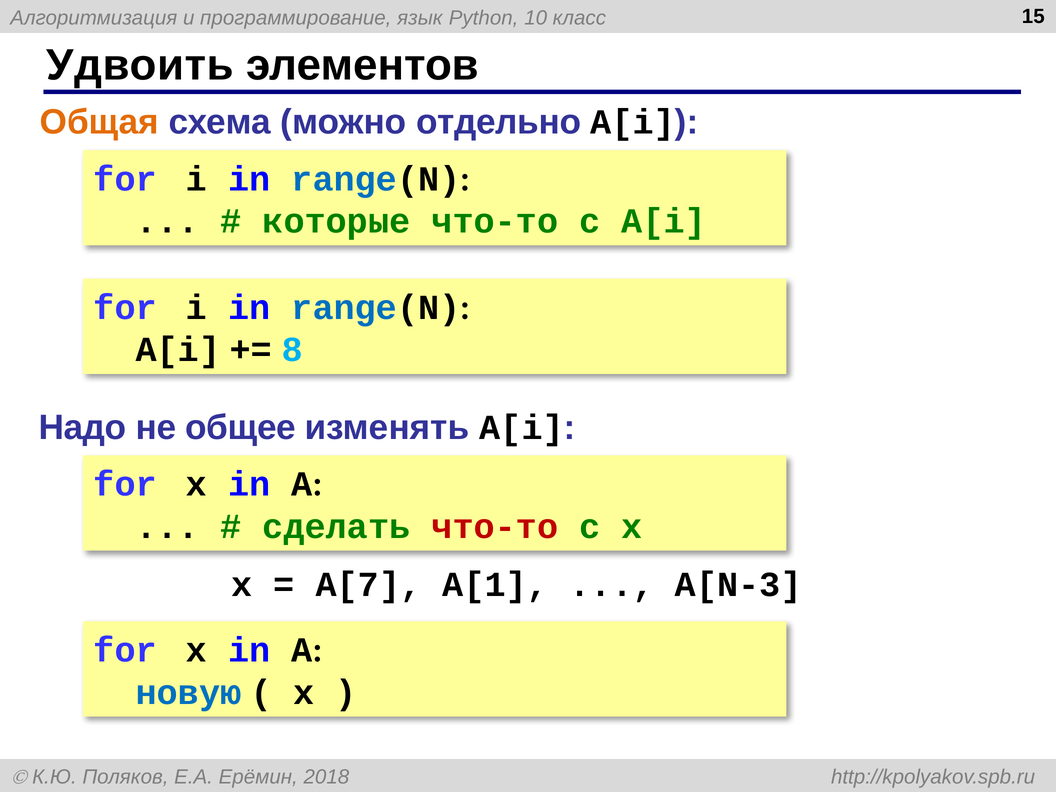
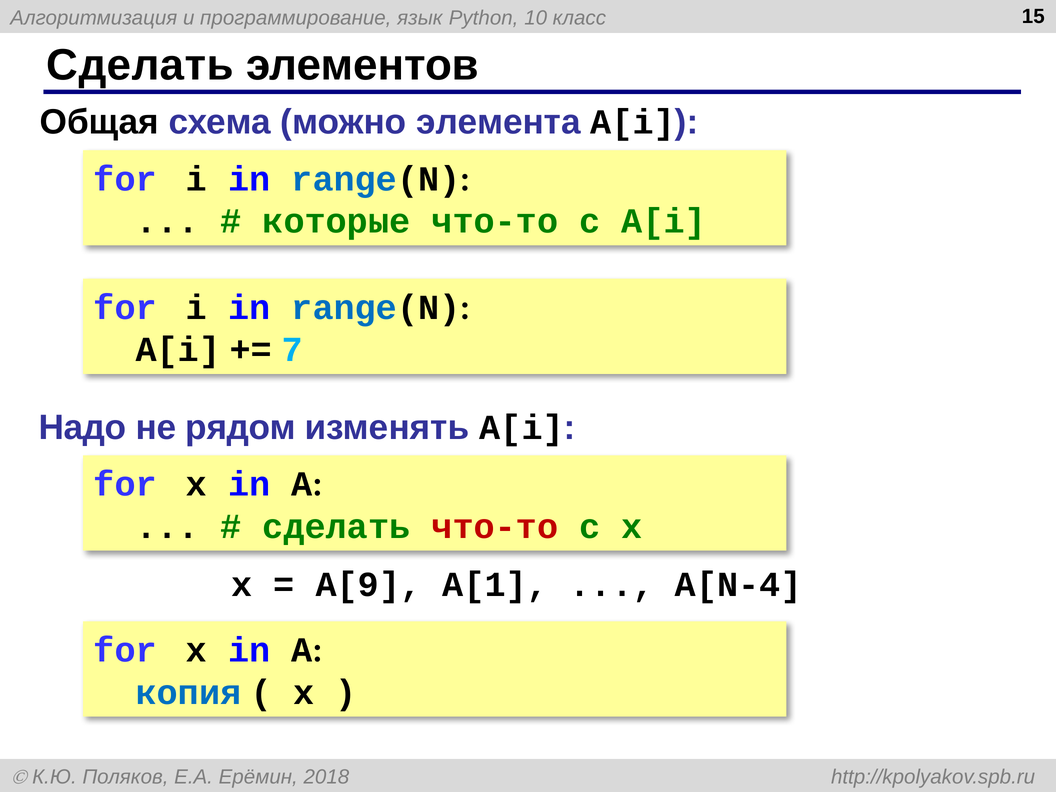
Удвоить at (140, 65): Удвоить -> Сделать
Общая colour: orange -> black
отдельно: отдельно -> элемента
8: 8 -> 7
общее: общее -> рядом
A[7: A[7 -> A[9
A[N-3: A[N-3 -> A[N-4
новую: новую -> копия
